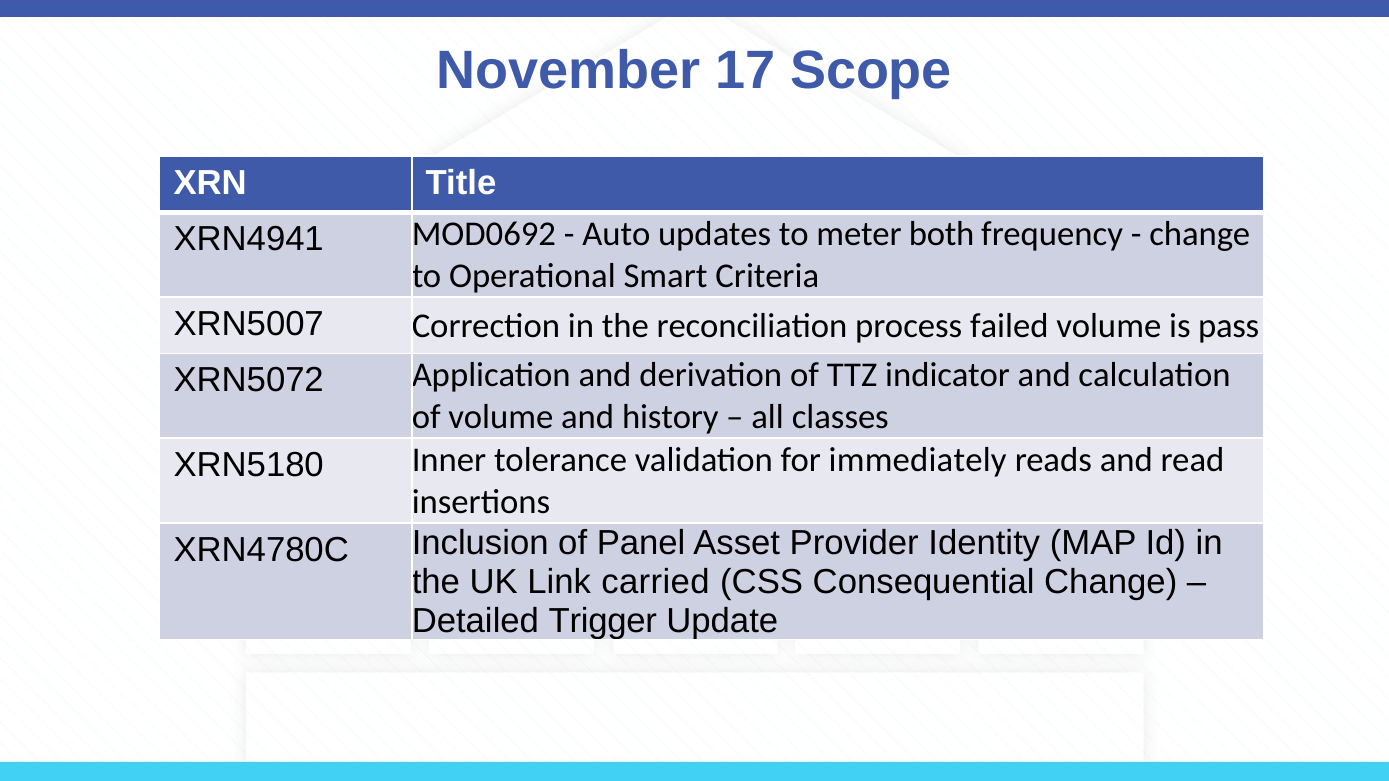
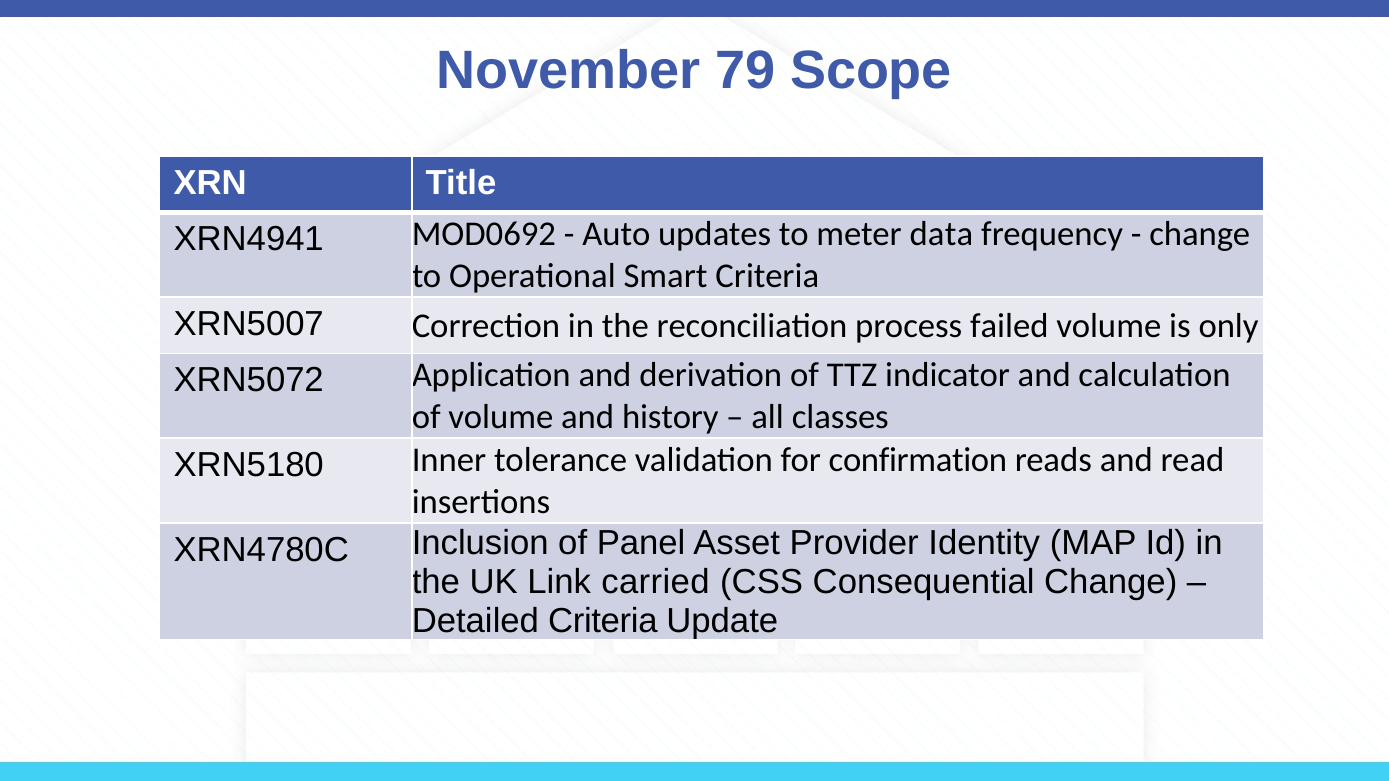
17: 17 -> 79
both: both -> data
pass: pass -> only
immediately: immediately -> confirmation
Detailed Trigger: Trigger -> Criteria
